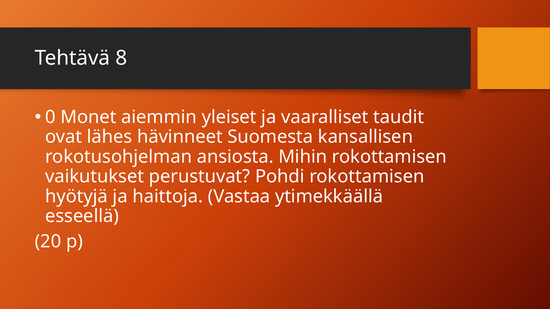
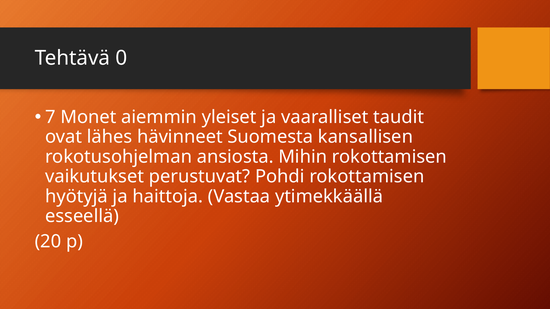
8: 8 -> 0
0: 0 -> 7
